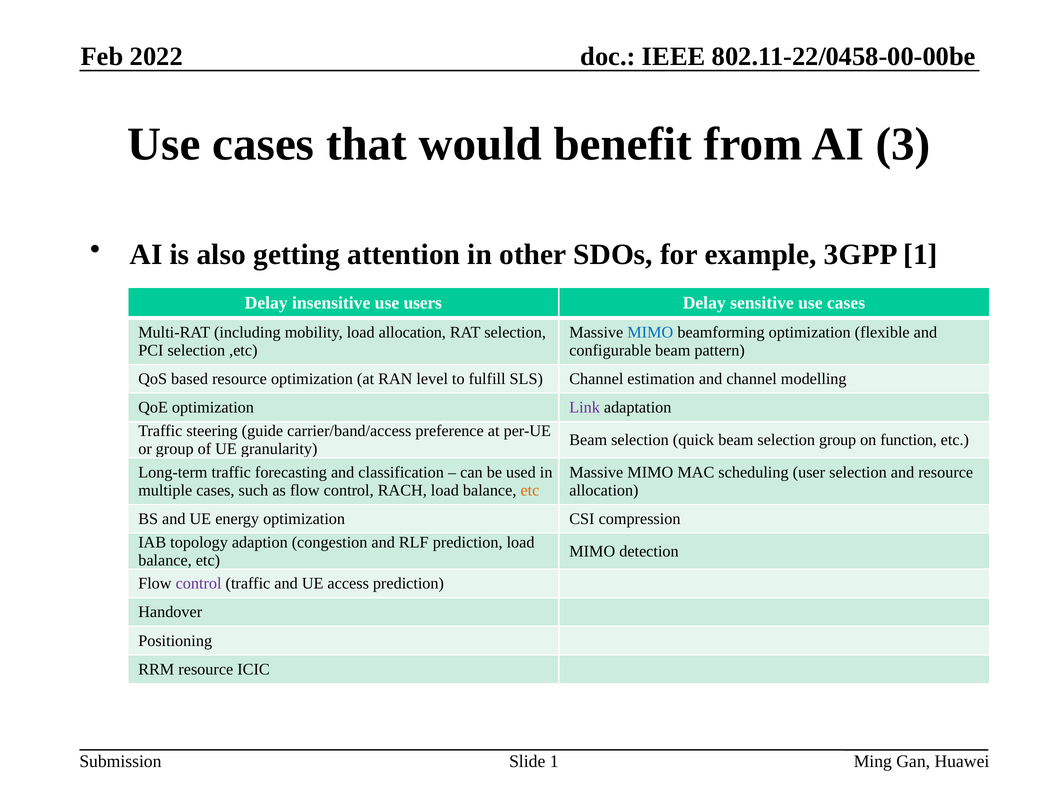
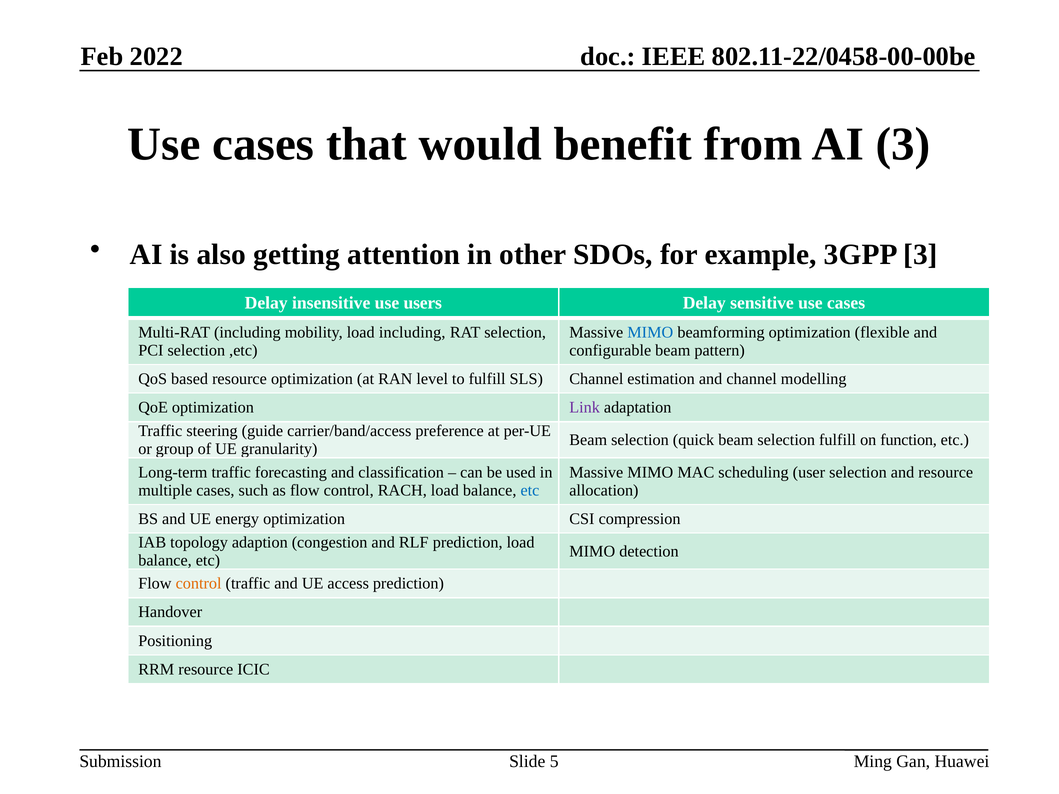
3GPP 1: 1 -> 3
load allocation: allocation -> including
selection group: group -> fulfill
etc at (530, 490) colour: orange -> blue
control at (199, 584) colour: purple -> orange
Slide 1: 1 -> 5
